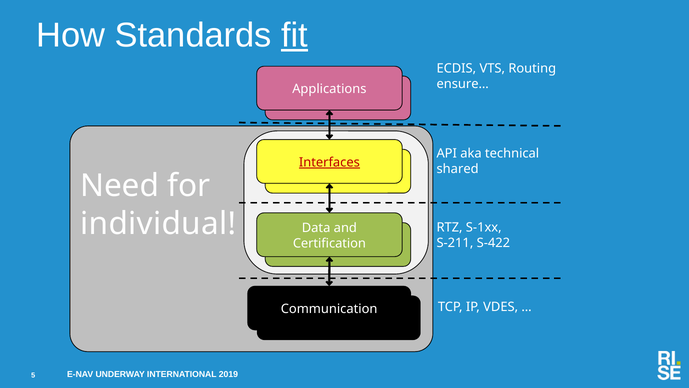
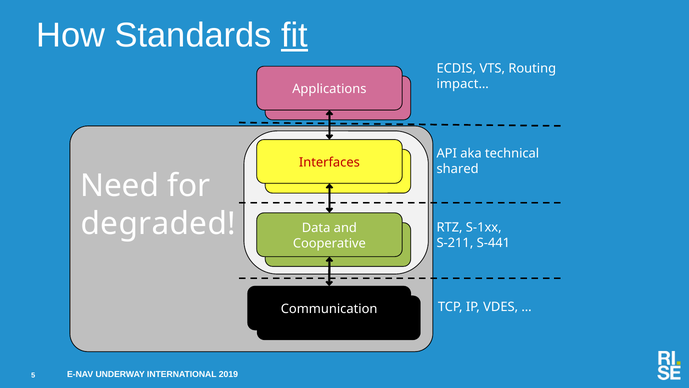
ensure…: ensure… -> impact…
Interfaces underline: present -> none
individual: individual -> degraded
S-422: S-422 -> S-441
Certification: Certification -> Cooperative
